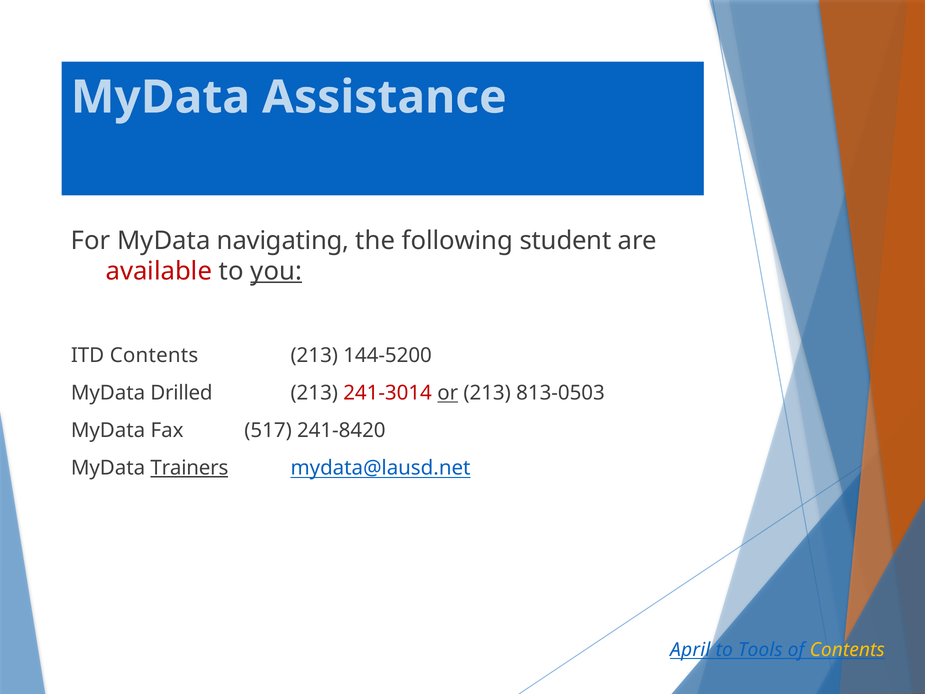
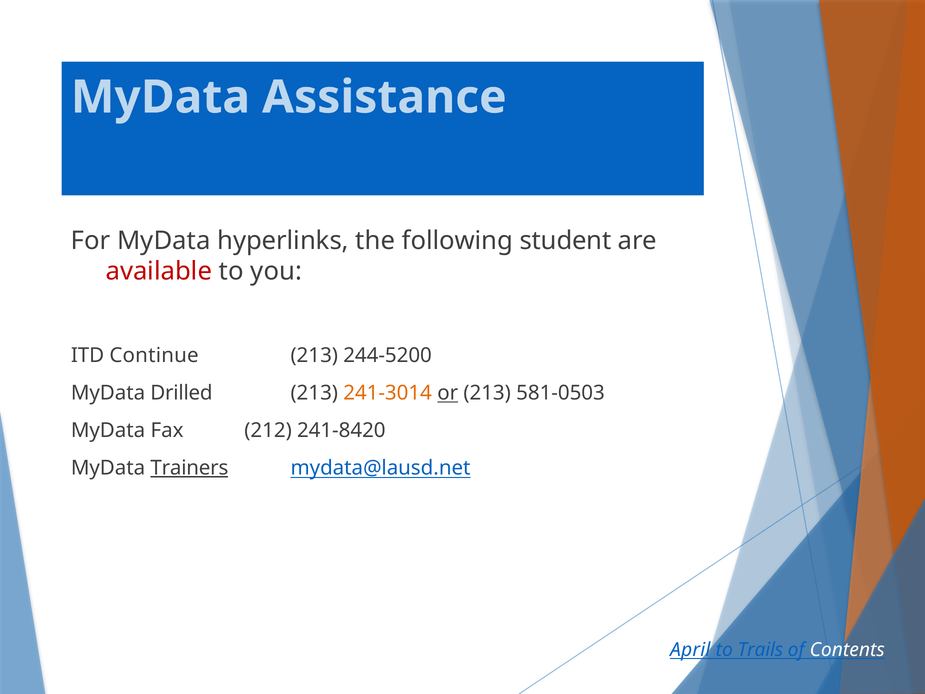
navigating: navigating -> hyperlinks
you underline: present -> none
ITD Contents: Contents -> Continue
144-5200: 144-5200 -> 244-5200
241-3014 colour: red -> orange
813-0503: 813-0503 -> 581-0503
517: 517 -> 212
Tools: Tools -> Trails
Contents at (847, 650) colour: yellow -> white
